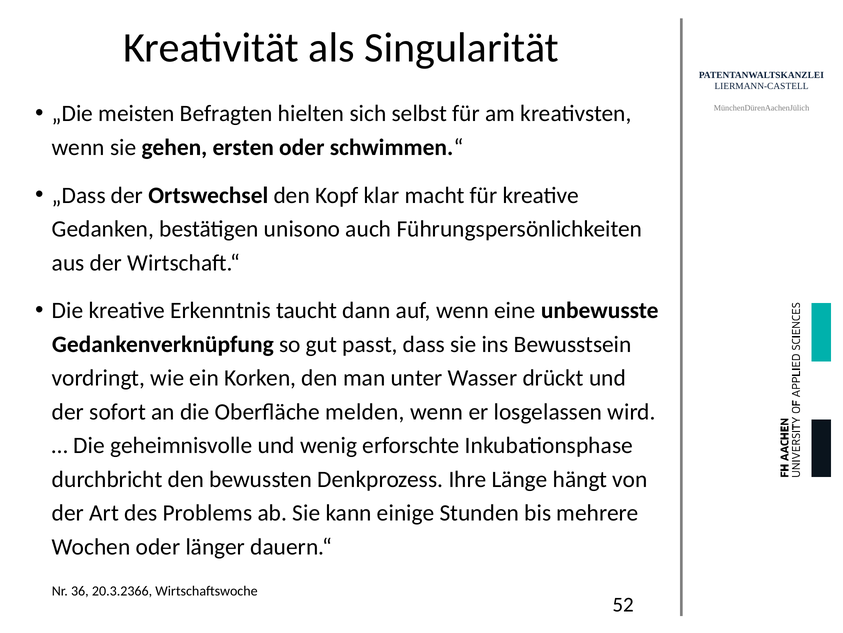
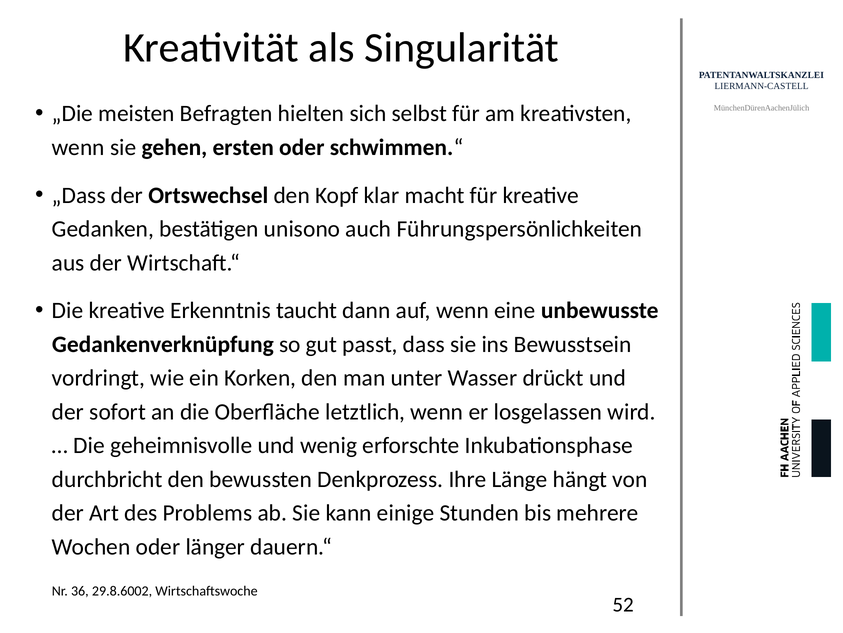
melden: melden -> letztlich
20.3.2366: 20.3.2366 -> 29.8.6002
